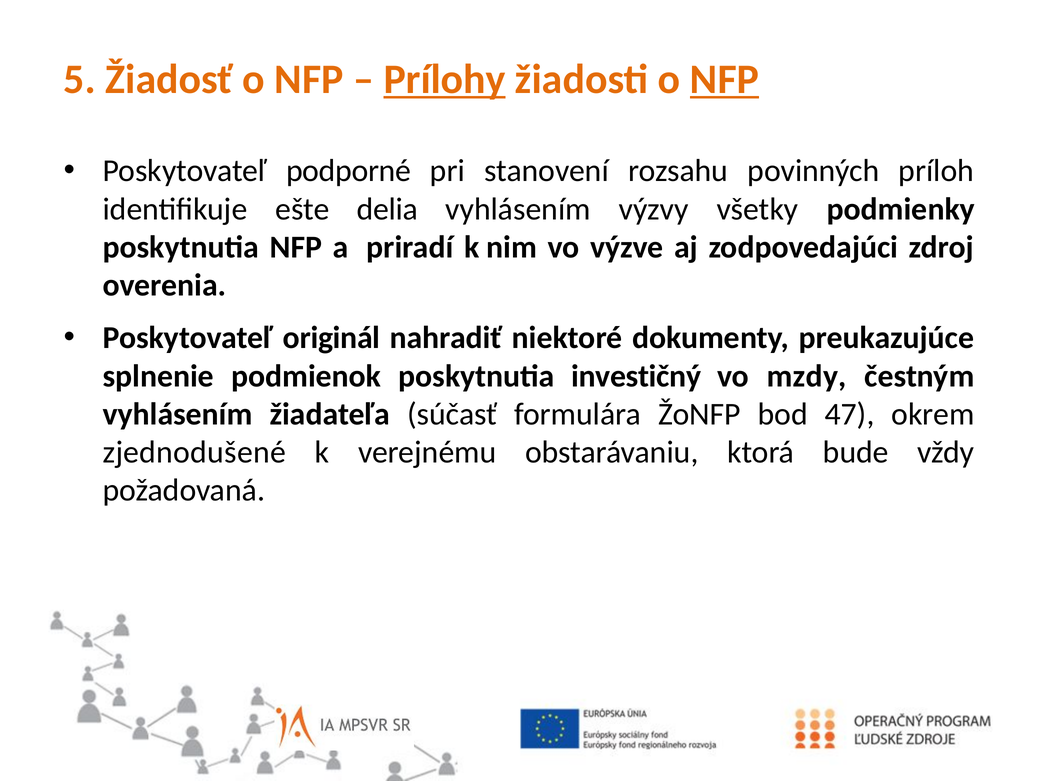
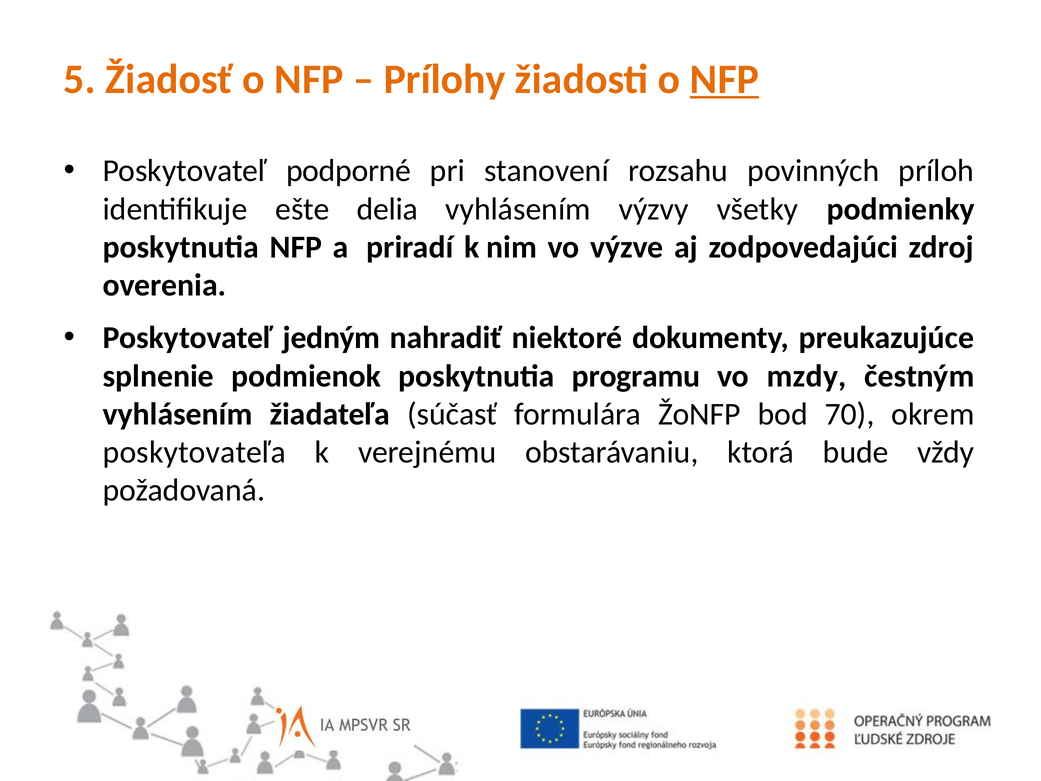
Prílohy underline: present -> none
originál: originál -> jedným
investičný: investičný -> programu
47: 47 -> 70
zjednodušené: zjednodušené -> poskytovateľa
